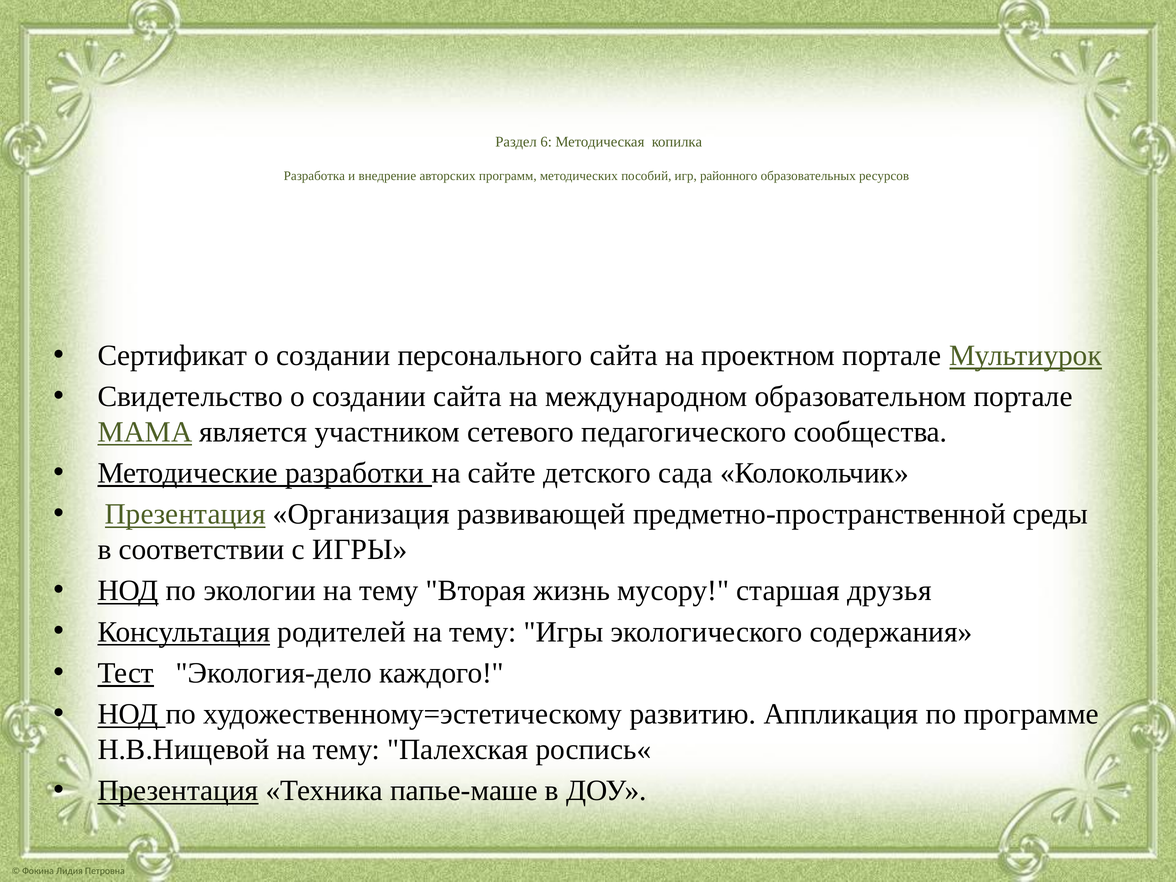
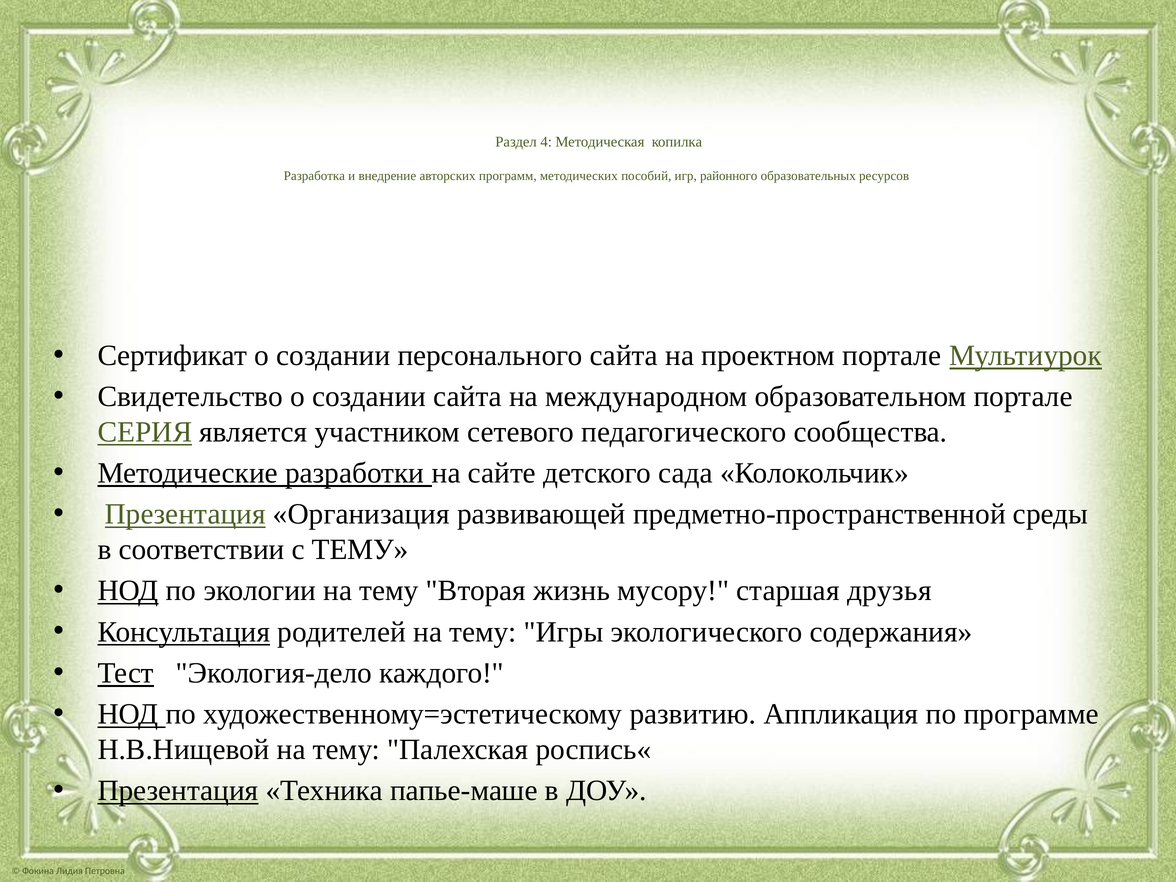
6: 6 -> 4
МАМА: МАМА -> СЕРИЯ
с ИГРЫ: ИГРЫ -> ТЕМУ
